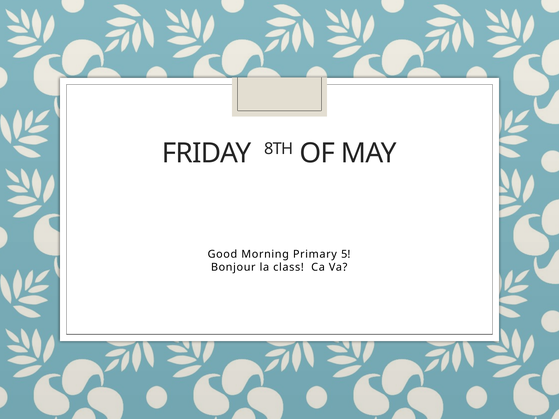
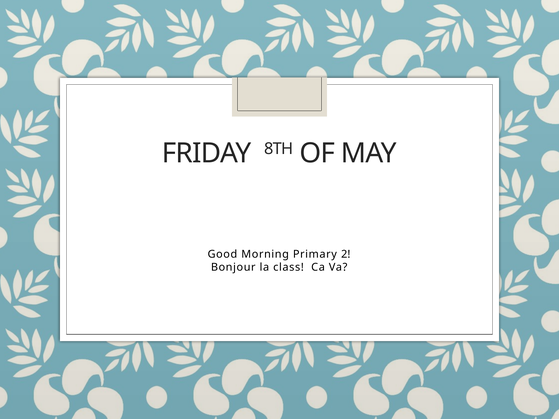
5: 5 -> 2
